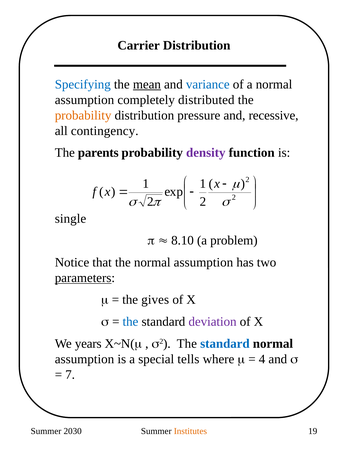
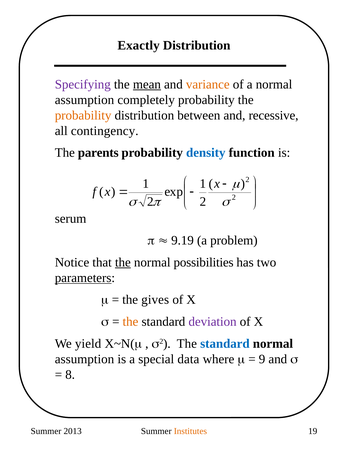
Carrier: Carrier -> Exactly
Specifying colour: blue -> purple
variance colour: blue -> orange
completely distributed: distributed -> probability
pressure: pressure -> between
density colour: purple -> blue
single: single -> serum
8.10: 8.10 -> 9.19
the at (123, 262) underline: none -> present
assumption at (203, 262): assumption -> possibilities
the at (130, 322) colour: blue -> orange
years: years -> yield
tells: tells -> data
4: 4 -> 9
7: 7 -> 8
2030: 2030 -> 2013
